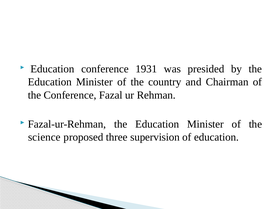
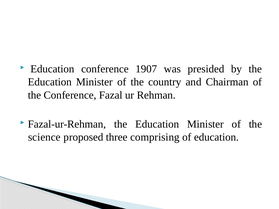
1931: 1931 -> 1907
supervision: supervision -> comprising
